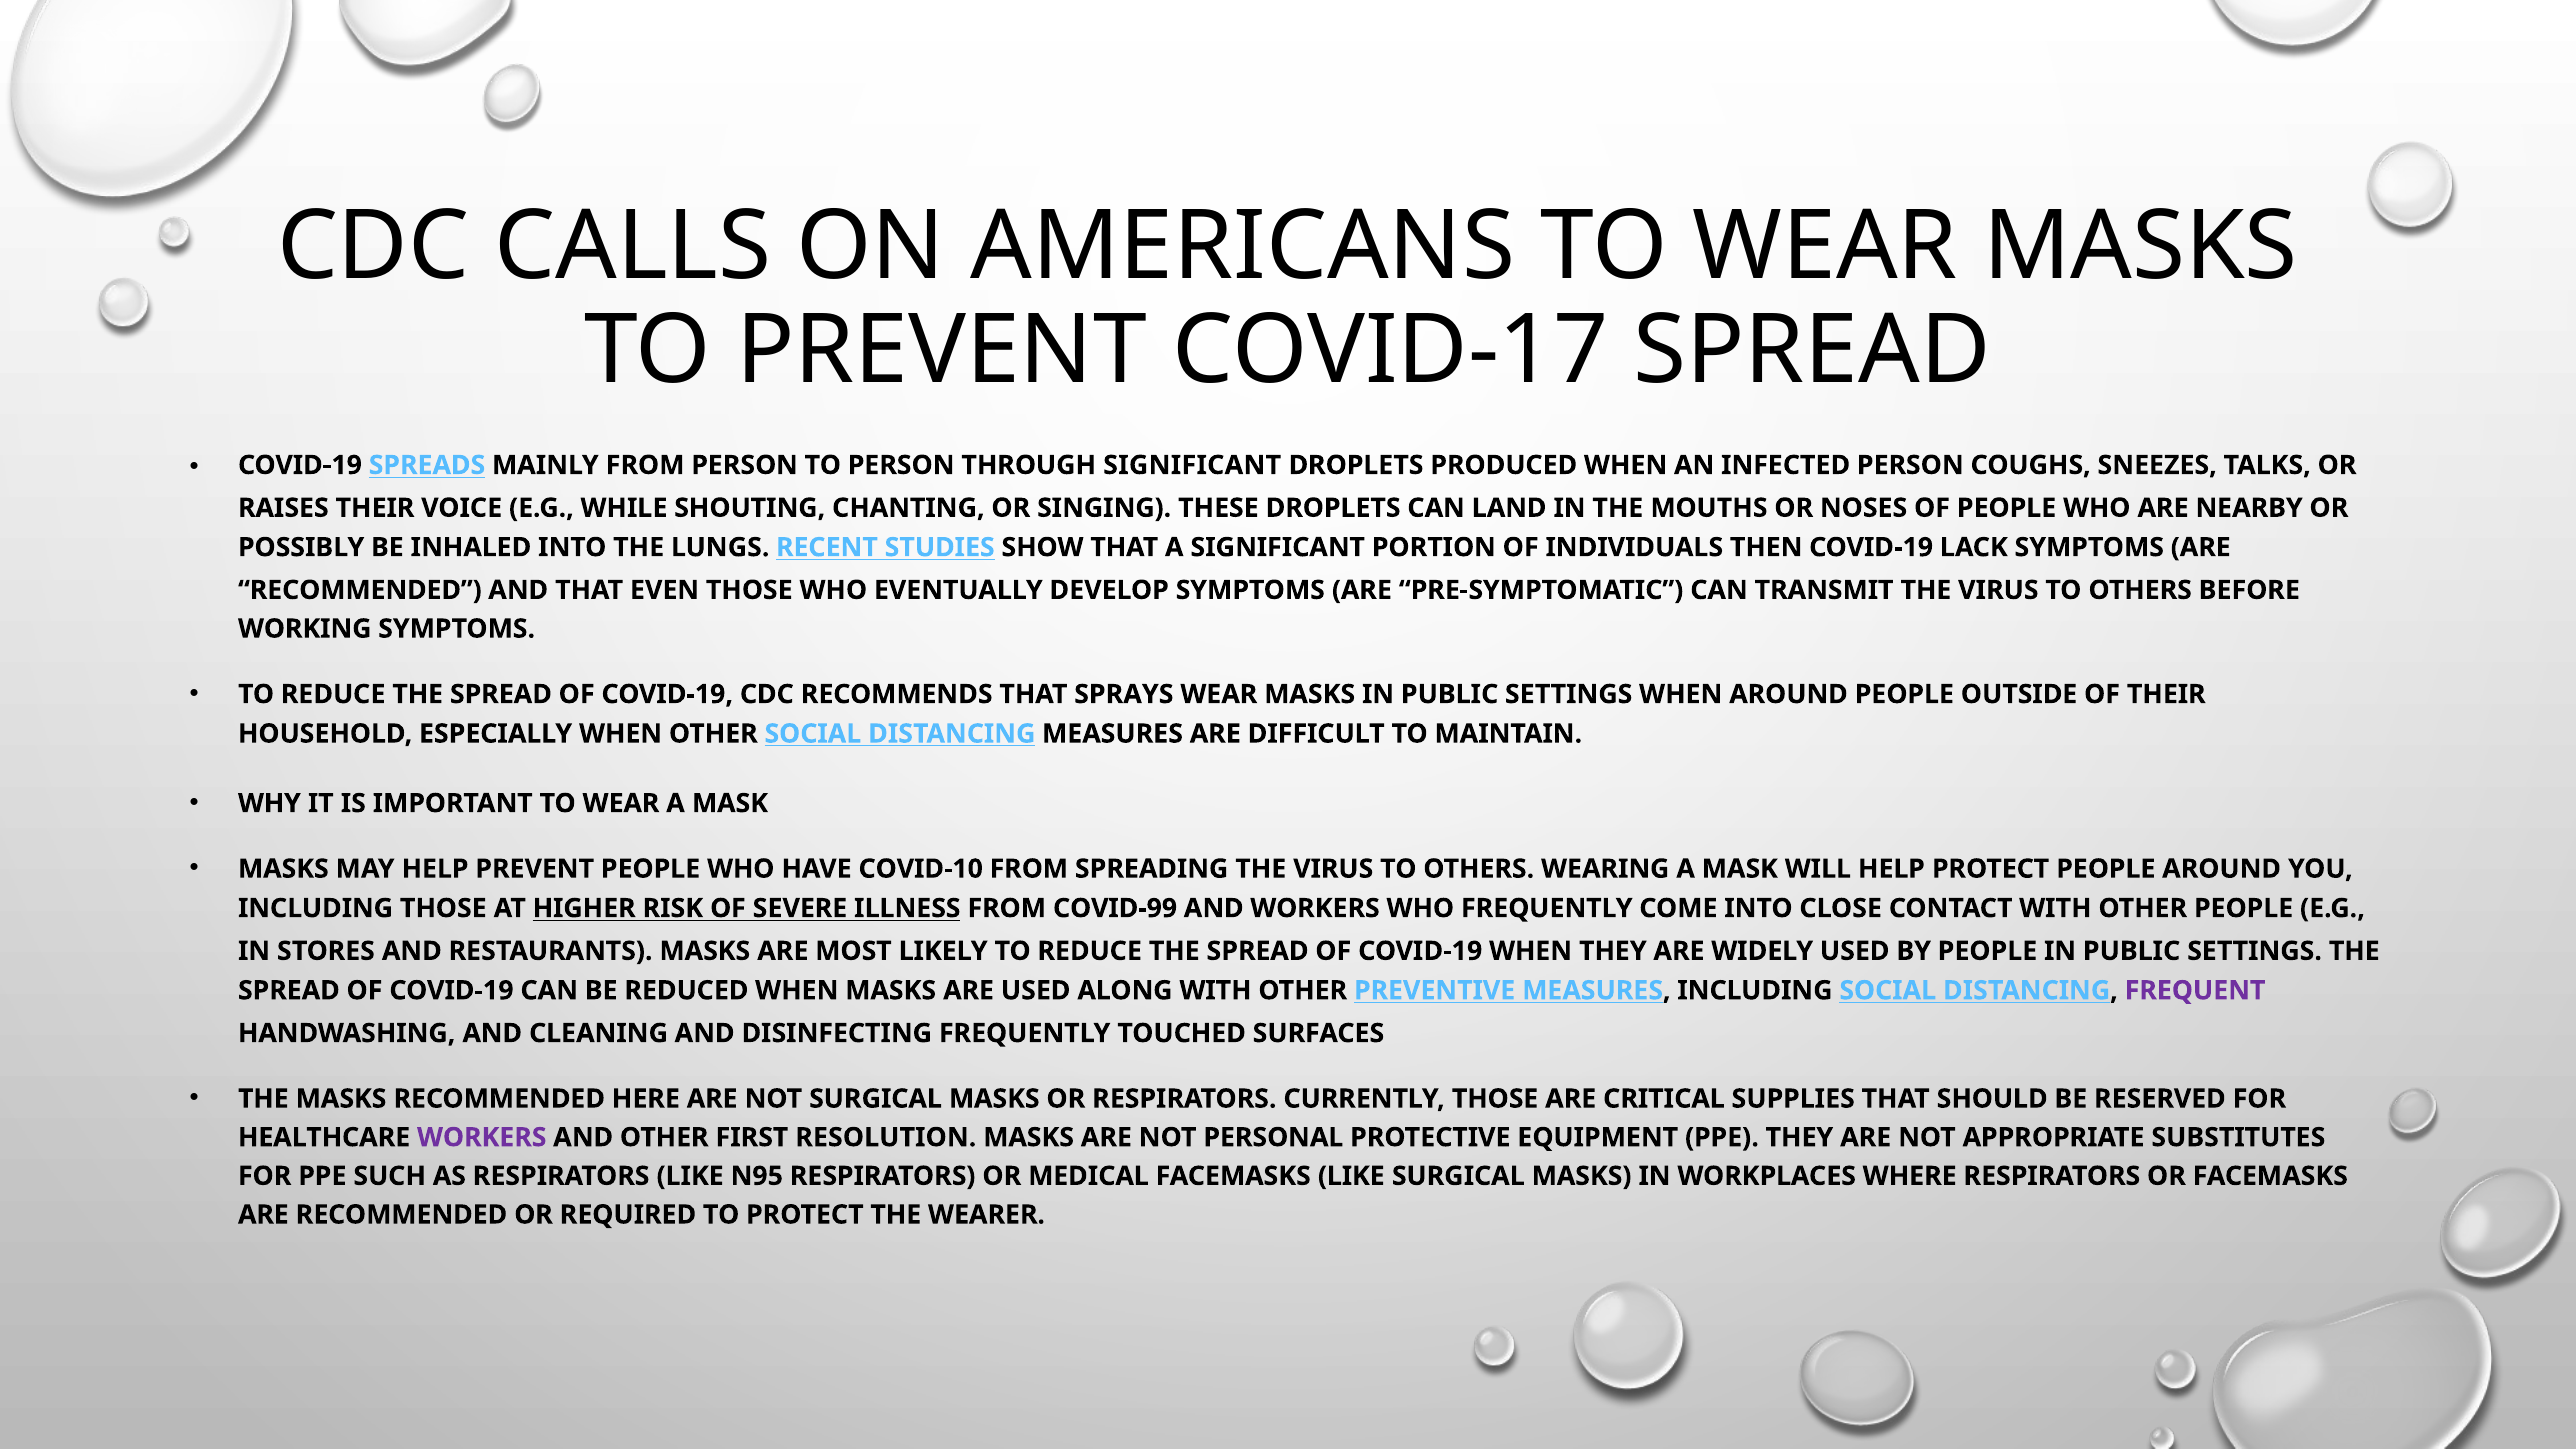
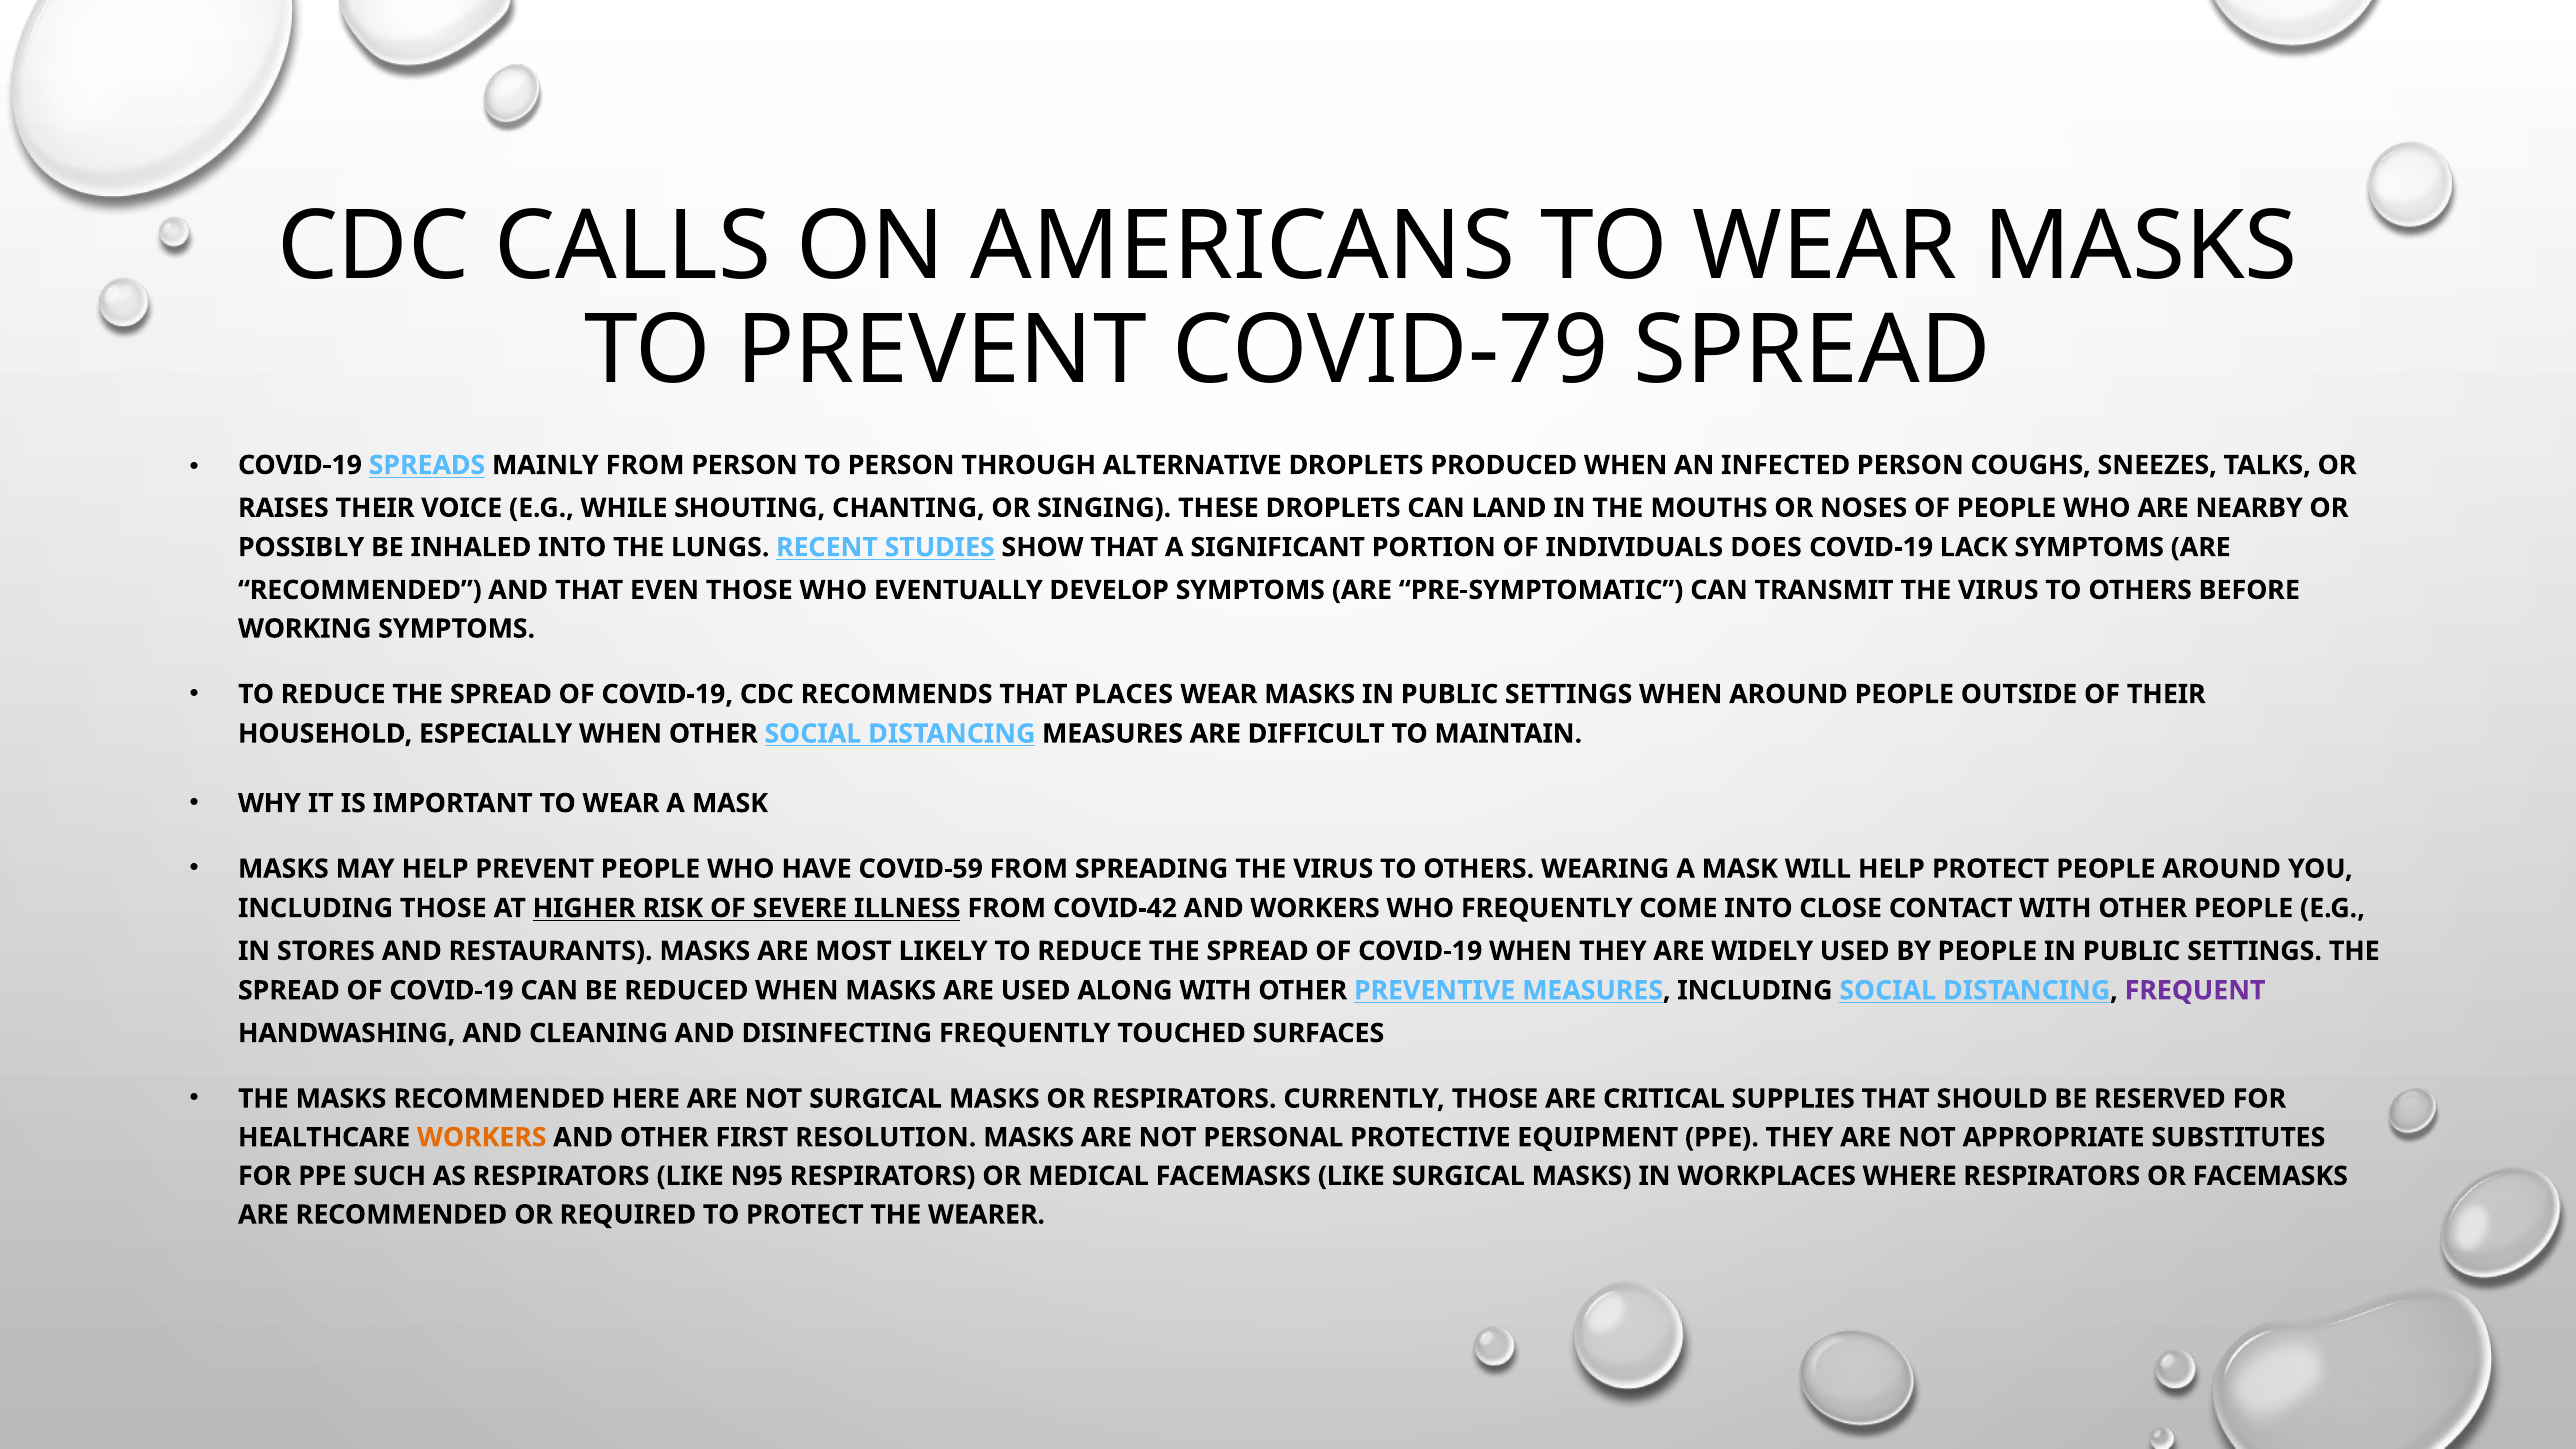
COVID-17: COVID-17 -> COVID-79
THROUGH SIGNIFICANT: SIGNIFICANT -> ALTERNATIVE
THEN: THEN -> DOES
SPRAYS: SPRAYS -> PLACES
COVID-10: COVID-10 -> COVID-59
COVID-99: COVID-99 -> COVID-42
WORKERS at (482, 1137) colour: purple -> orange
